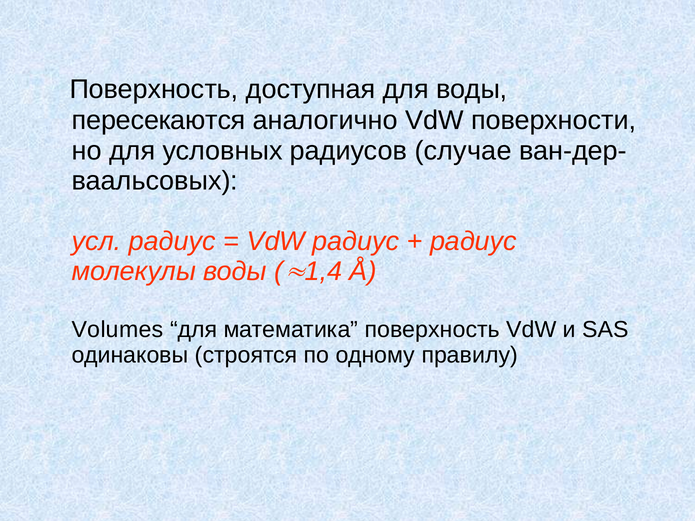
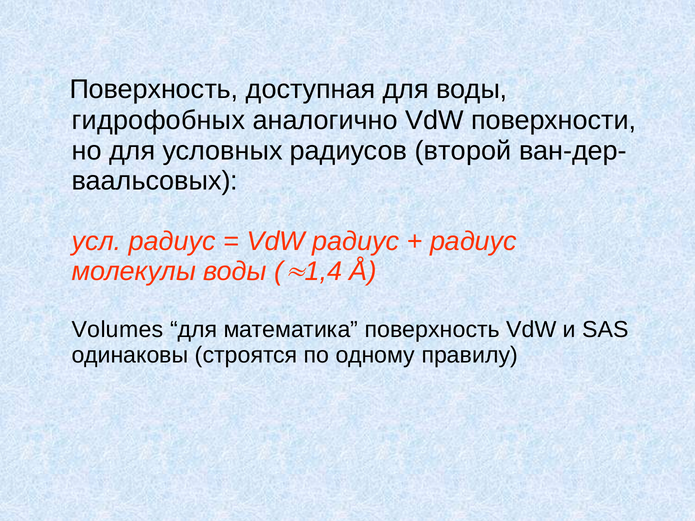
пересекаются: пересекаются -> гидрофобных
случае: случае -> второй
